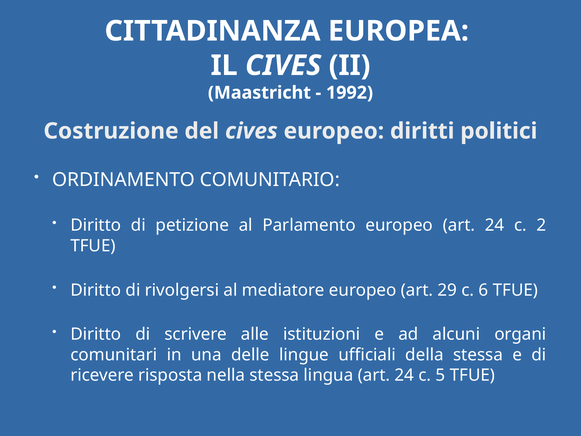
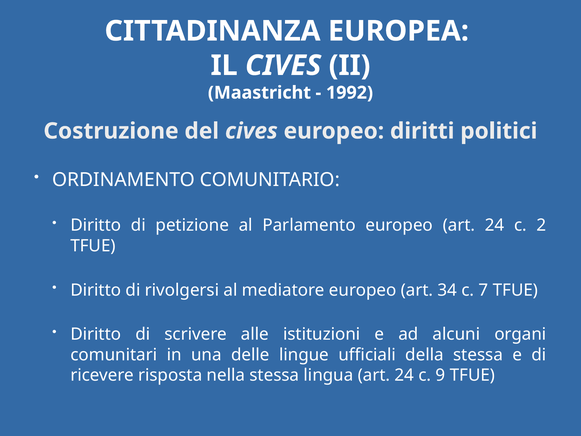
29: 29 -> 34
6: 6 -> 7
5: 5 -> 9
